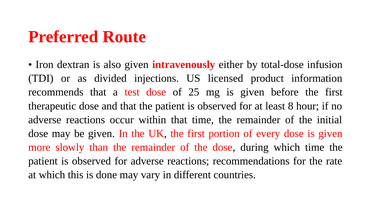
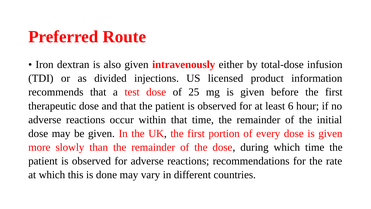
8: 8 -> 6
